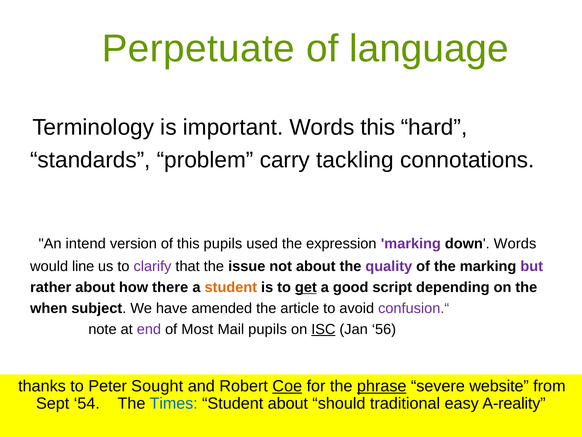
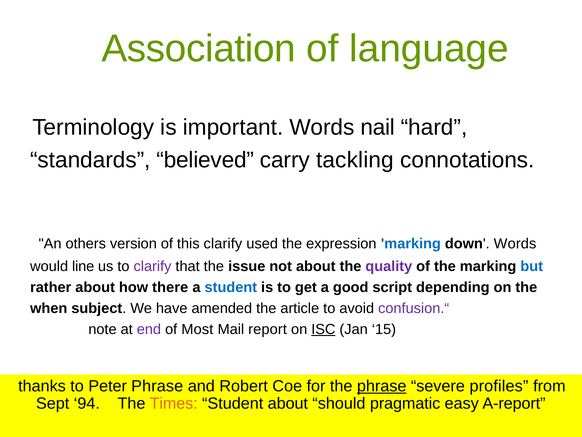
Perpetuate: Perpetuate -> Association
Words this: this -> nail
problem: problem -> believed
intend: intend -> others
this pupils: pupils -> clarify
marking at (411, 244) colour: purple -> blue
but colour: purple -> blue
student at (231, 287) colour: orange -> blue
get underline: present -> none
Mail pupils: pupils -> report
56: 56 -> 15
Peter Sought: Sought -> Phrase
Coe underline: present -> none
website: website -> profiles
54: 54 -> 94
Times colour: blue -> orange
traditional: traditional -> pragmatic
A-reality: A-reality -> A-report
